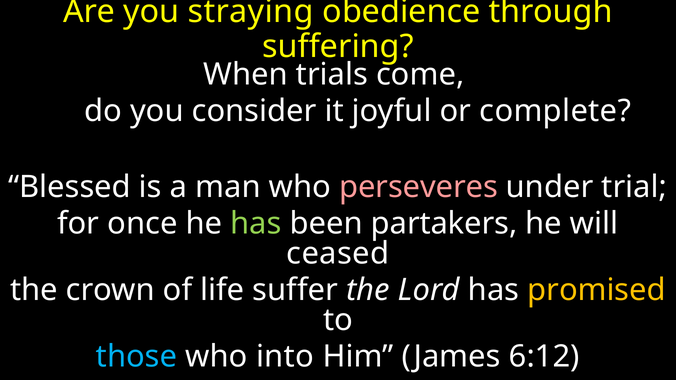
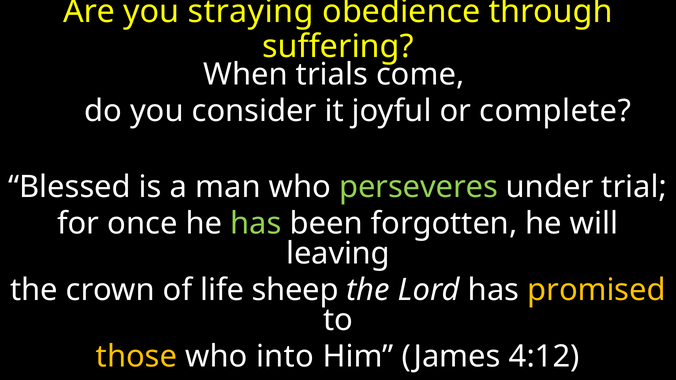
perseveres colour: pink -> light green
partakers: partakers -> forgotten
ceased: ceased -> leaving
suffer: suffer -> sheep
those colour: light blue -> yellow
6:12: 6:12 -> 4:12
